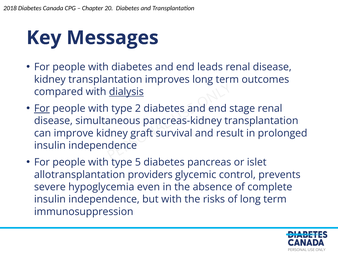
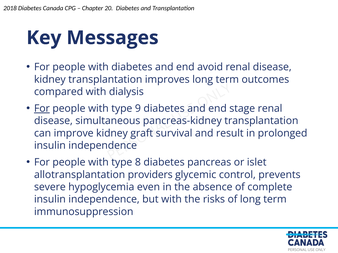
leads: leads -> avoid
dialysis underline: present -> none
2: 2 -> 9
5: 5 -> 8
